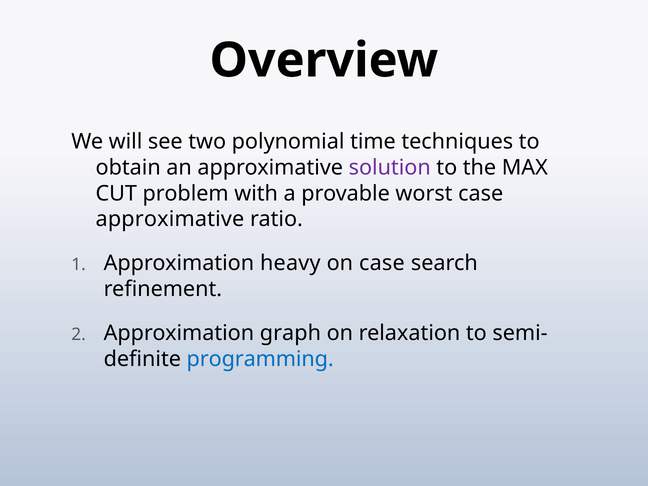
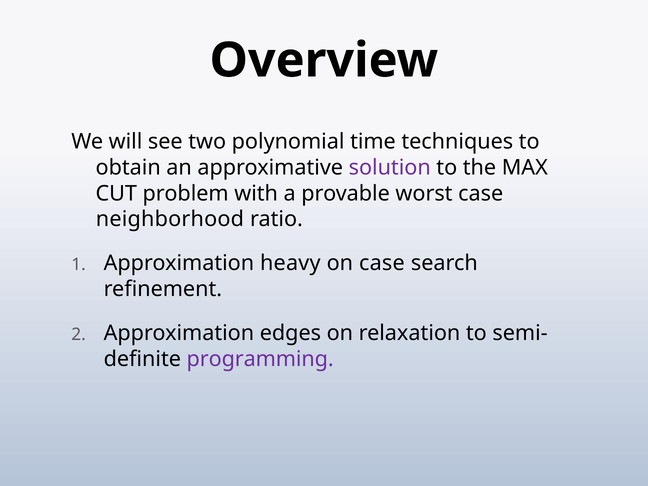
approximative at (170, 219): approximative -> neighborhood
graph: graph -> edges
programming colour: blue -> purple
